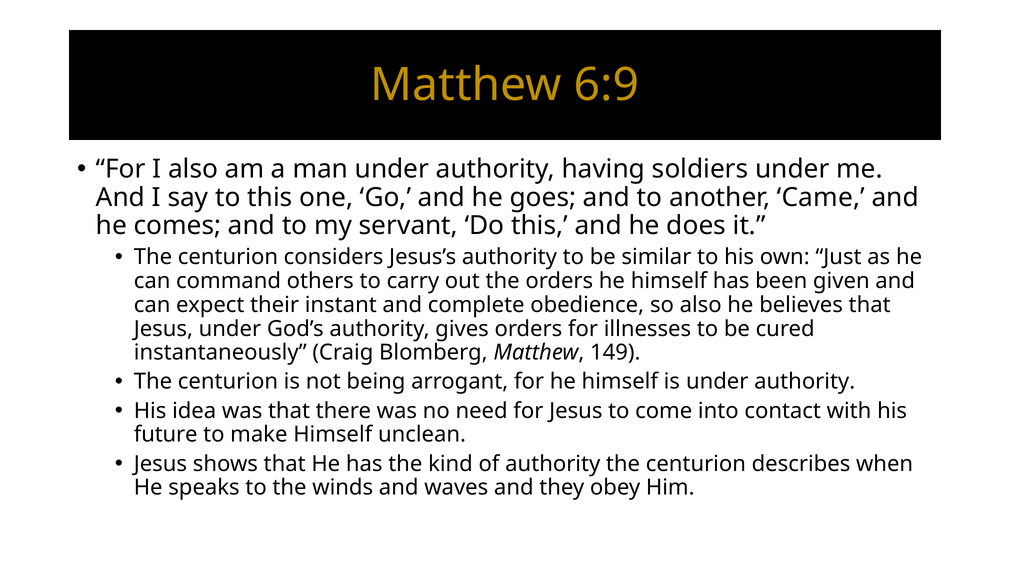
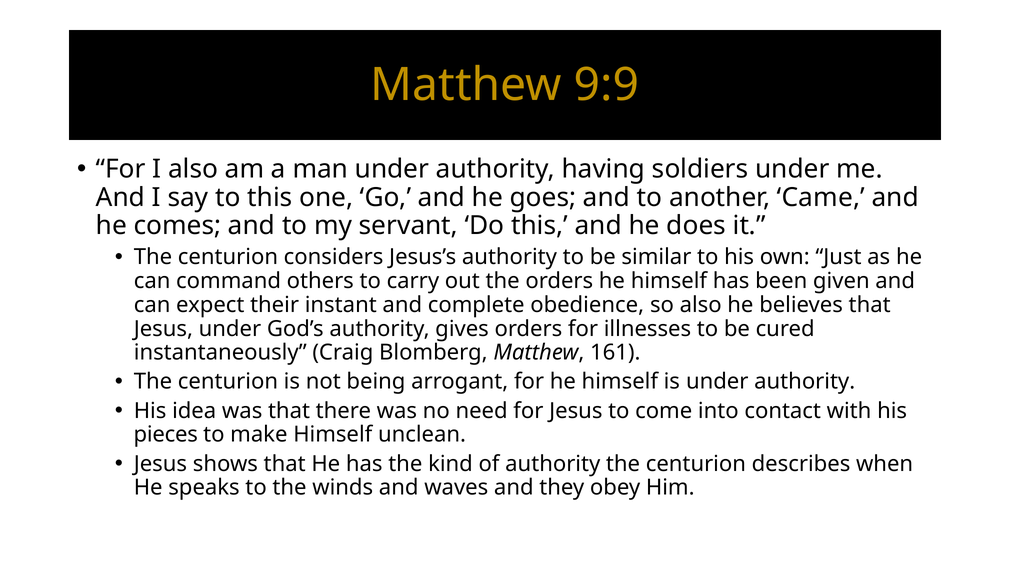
6:9: 6:9 -> 9:9
149: 149 -> 161
future: future -> pieces
